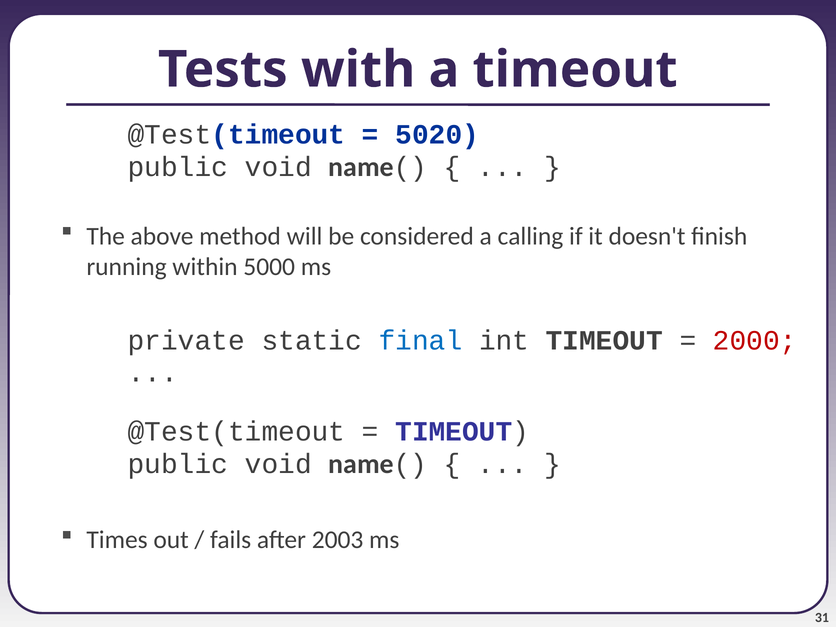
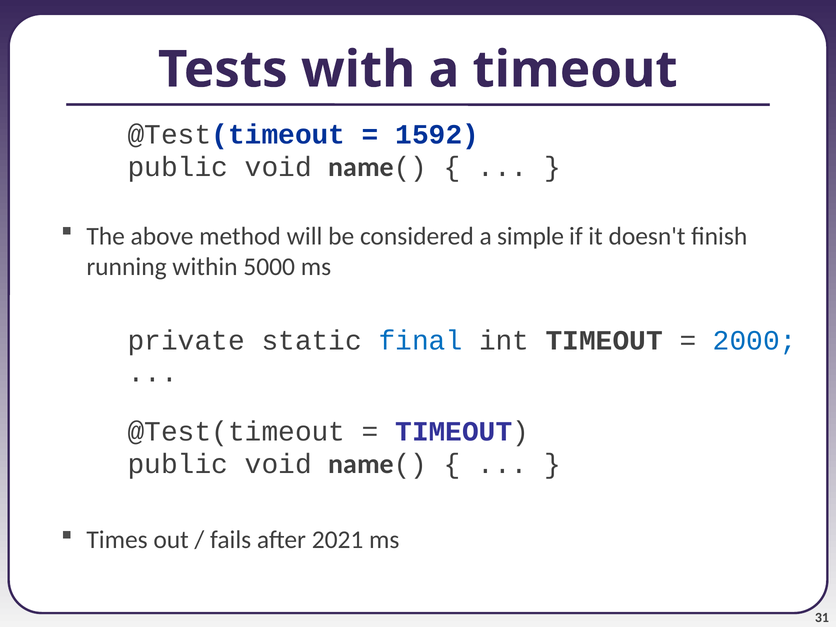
5020: 5020 -> 1592
calling: calling -> simple
2000 colour: red -> blue
2003: 2003 -> 2021
